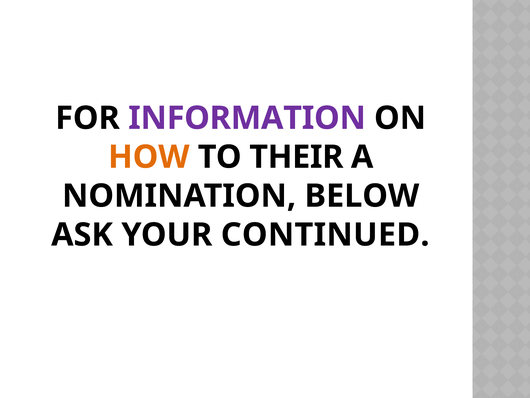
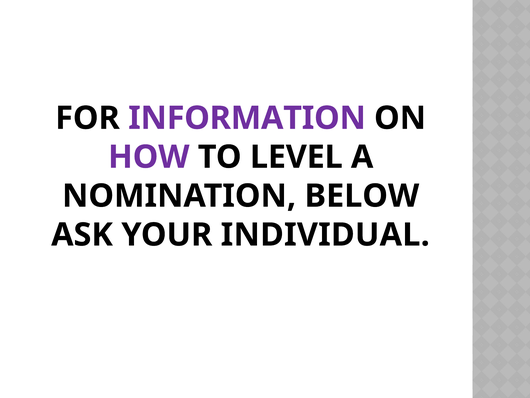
HOW colour: orange -> purple
THEIR: THEIR -> LEVEL
CONTINUED: CONTINUED -> INDIVIDUAL
